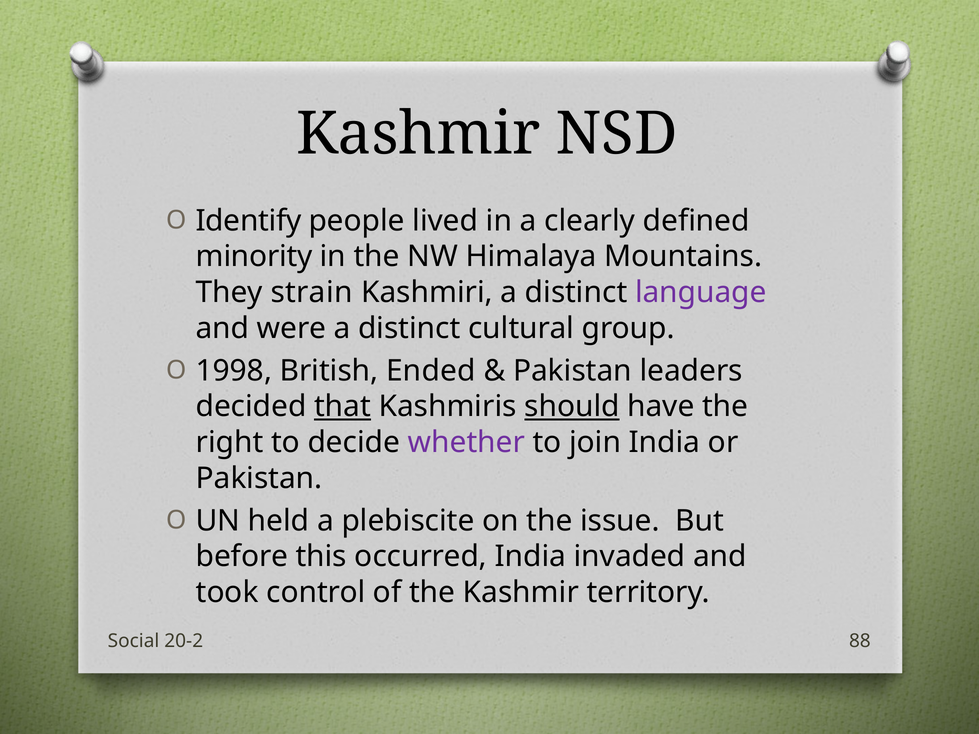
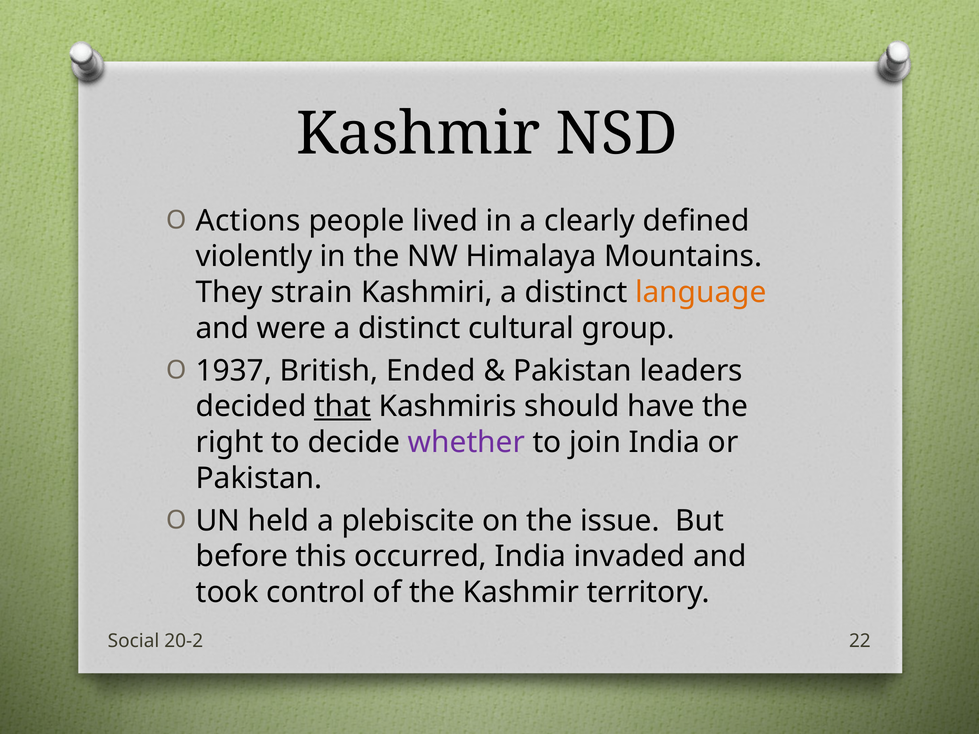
Identify: Identify -> Actions
minority: minority -> violently
language colour: purple -> orange
1998: 1998 -> 1937
should underline: present -> none
88: 88 -> 22
